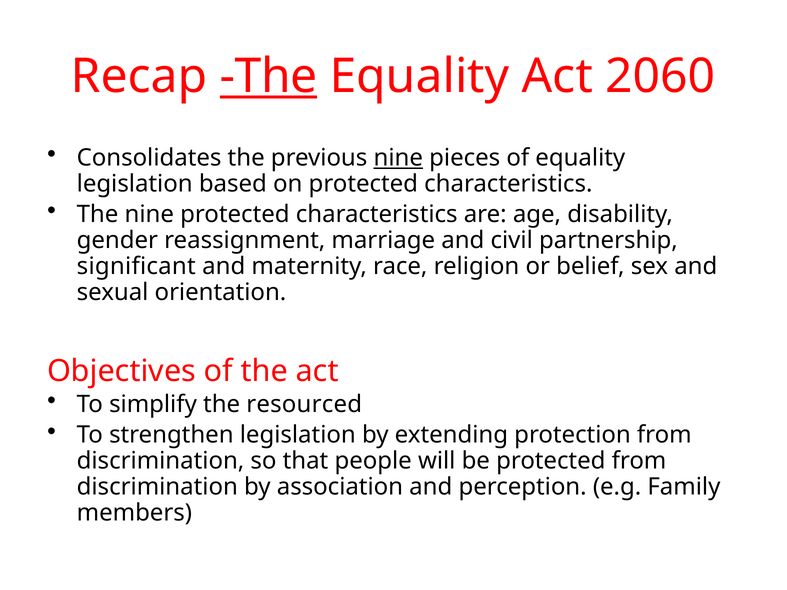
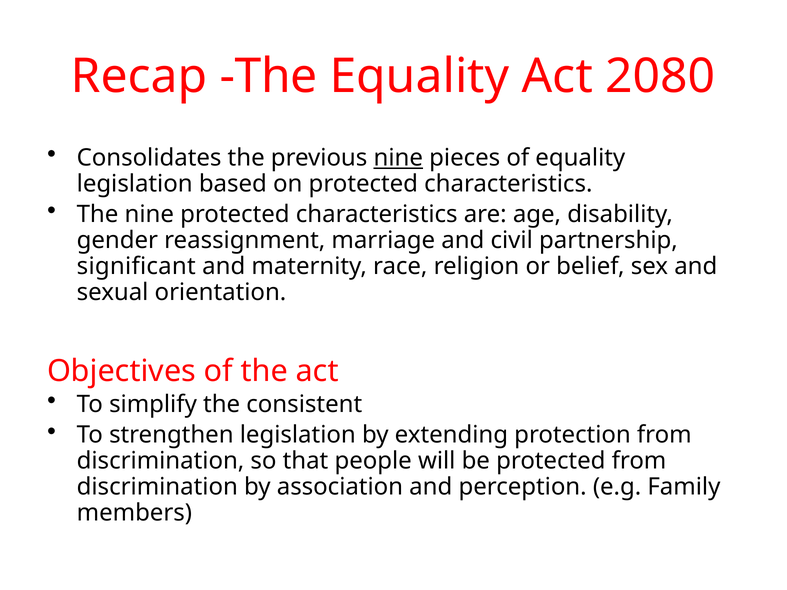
The at (269, 76) underline: present -> none
2060: 2060 -> 2080
resourced: resourced -> consistent
